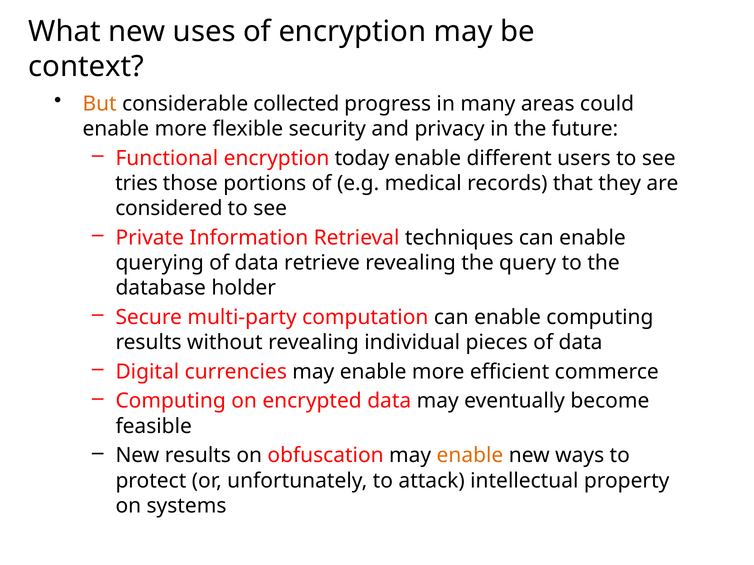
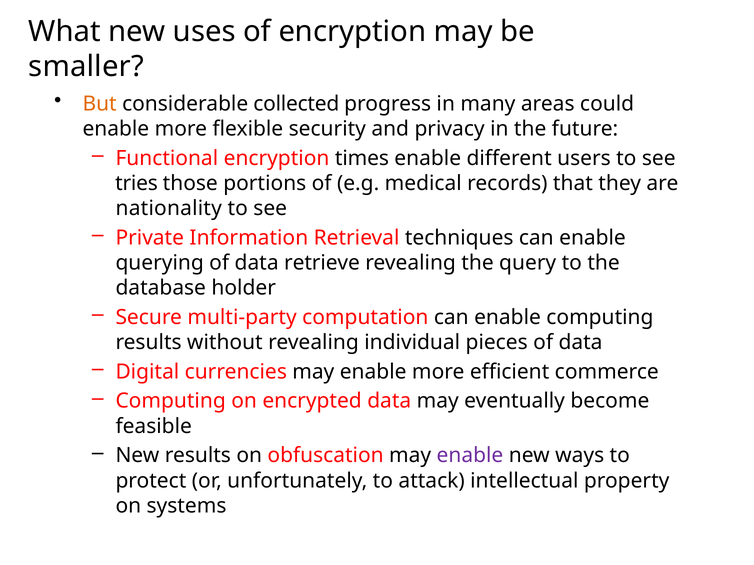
context: context -> smaller
today: today -> times
considered: considered -> nationality
enable at (470, 456) colour: orange -> purple
